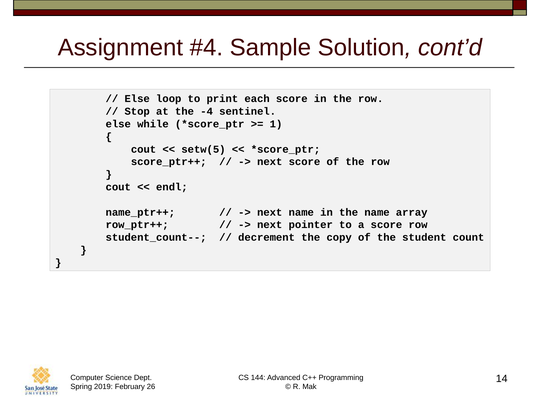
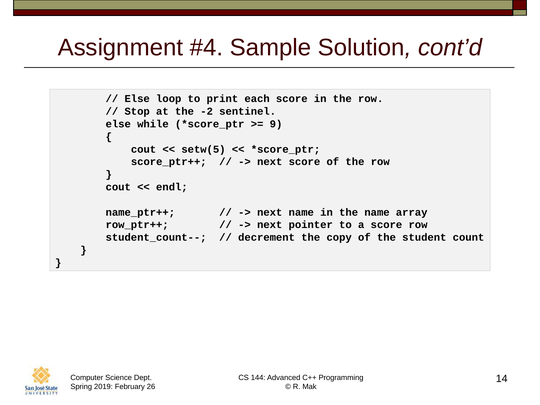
-4: -4 -> -2
1: 1 -> 9
